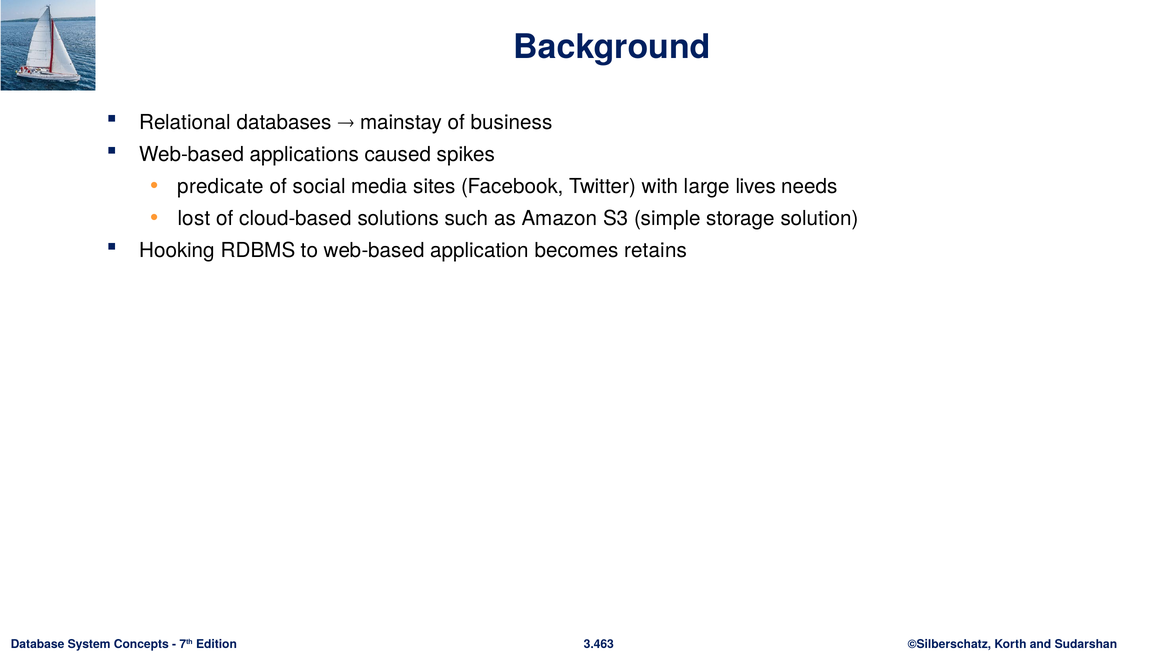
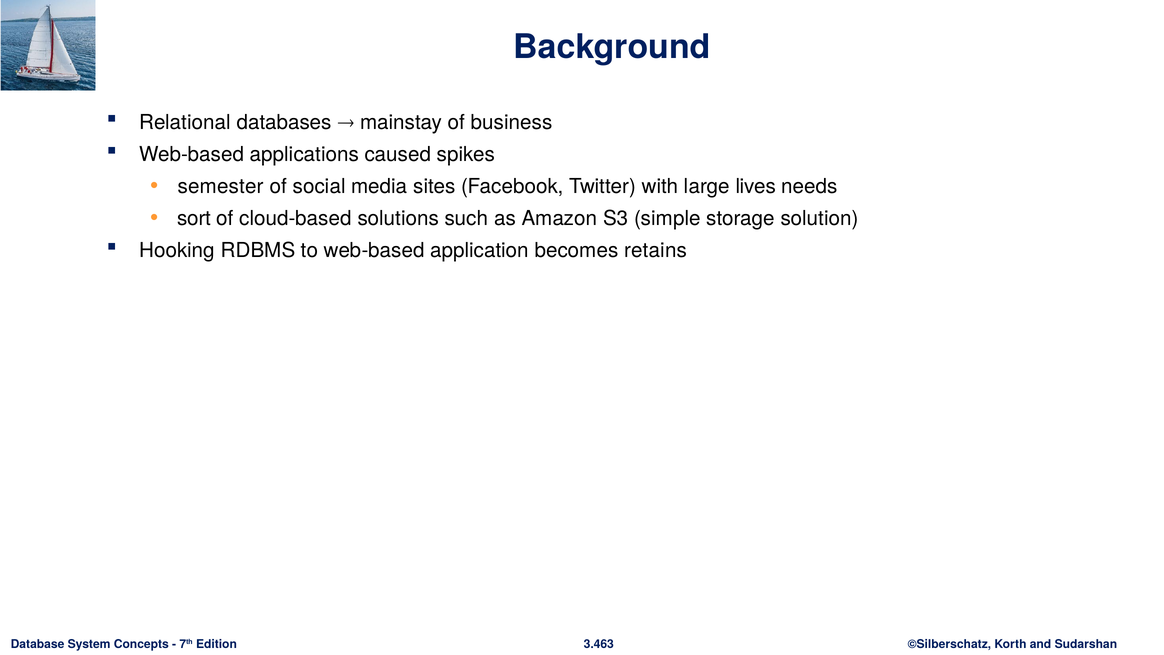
predicate: predicate -> semester
lost: lost -> sort
